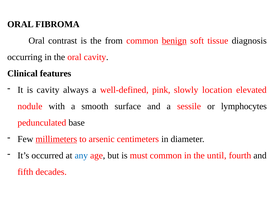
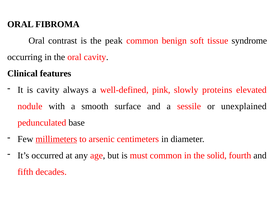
from: from -> peak
benign underline: present -> none
diagnosis: diagnosis -> syndrome
location: location -> proteins
lymphocytes: lymphocytes -> unexplained
any colour: blue -> black
until: until -> solid
